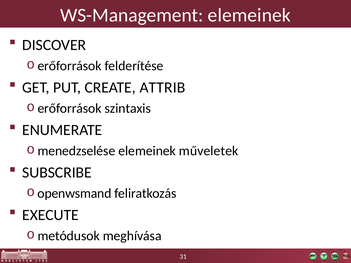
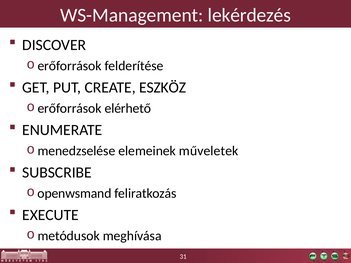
WS-Management elemeinek: elemeinek -> lekérdezés
ATTRIB: ATTRIB -> ESZKÖZ
szintaxis: szintaxis -> elérhető
